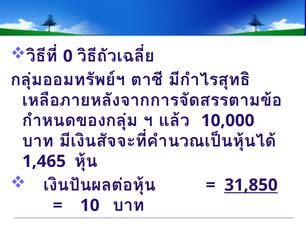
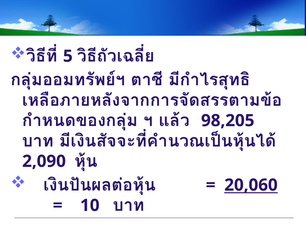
0: 0 -> 5
10,000: 10,000 -> 98,205
1,465: 1,465 -> 2,090
31,850: 31,850 -> 20,060
